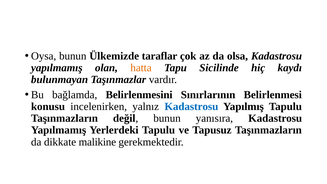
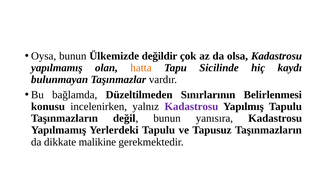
taraflar: taraflar -> değildir
Belirlenmesini: Belirlenmesini -> Düzeltilmeden
Kadastrosu at (191, 107) colour: blue -> purple
